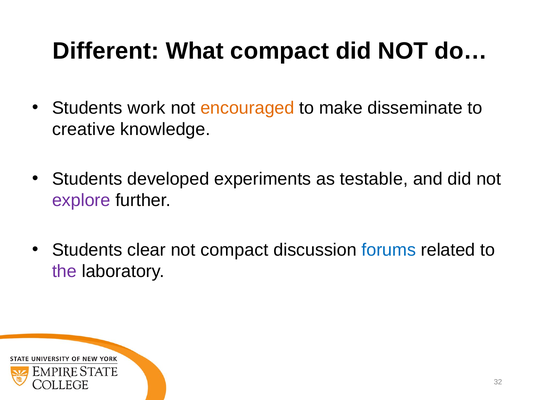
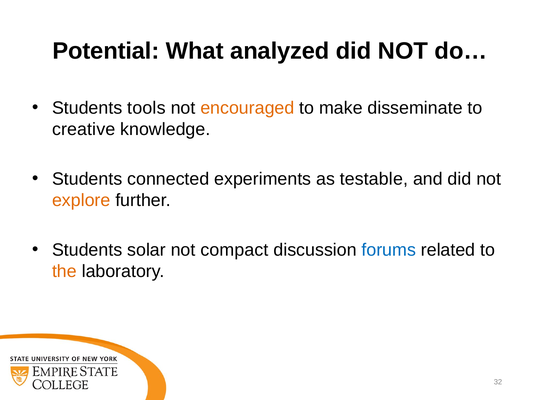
Different: Different -> Potential
What compact: compact -> analyzed
work: work -> tools
developed: developed -> connected
explore colour: purple -> orange
clear: clear -> solar
the colour: purple -> orange
